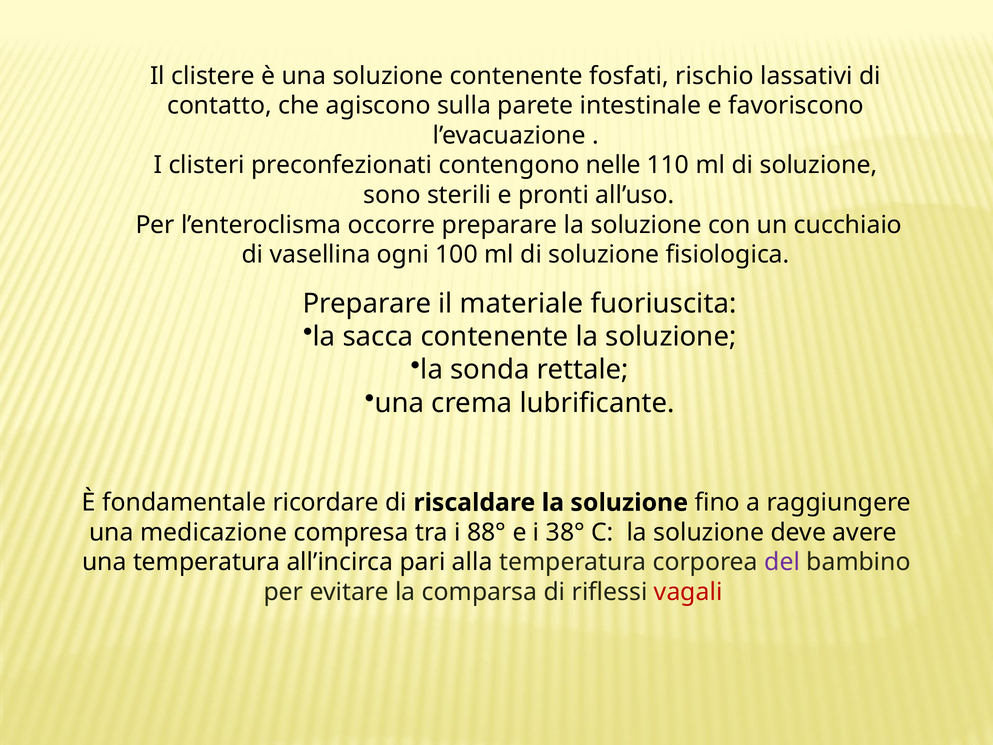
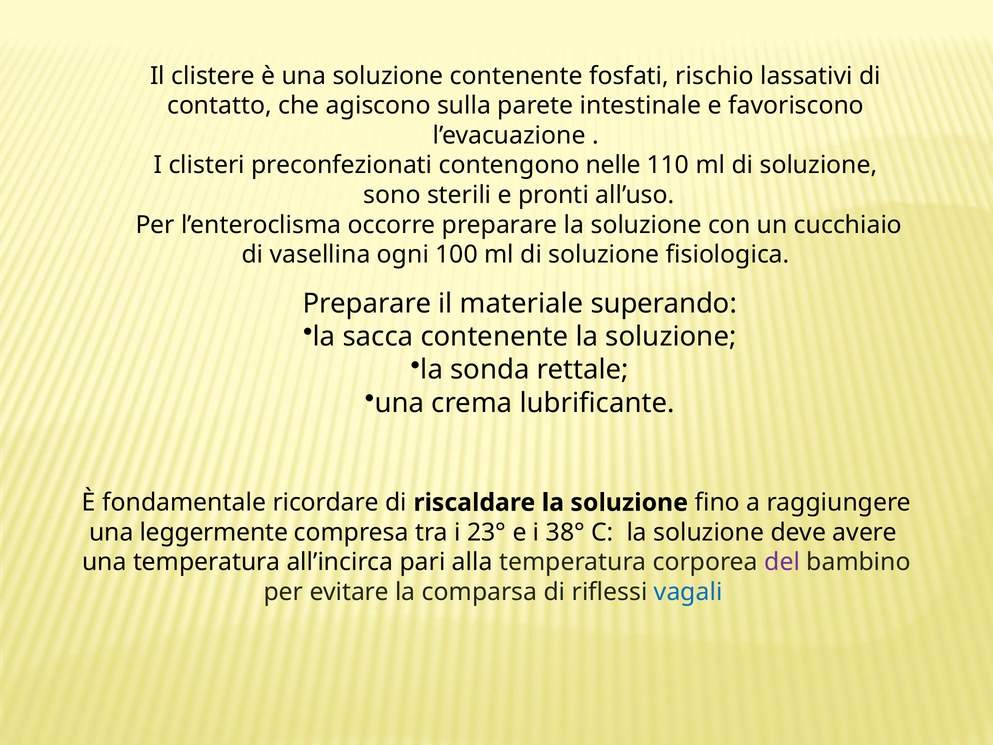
fuoriuscita: fuoriuscita -> superando
medicazione: medicazione -> leggermente
88°: 88° -> 23°
vagali colour: red -> blue
